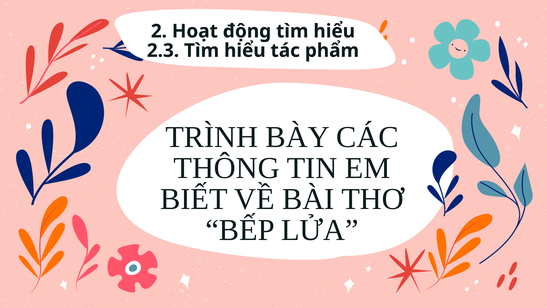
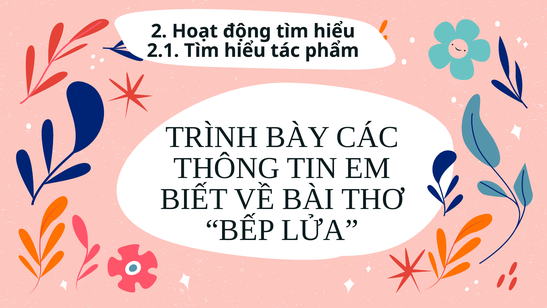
2.3: 2.3 -> 2.1
